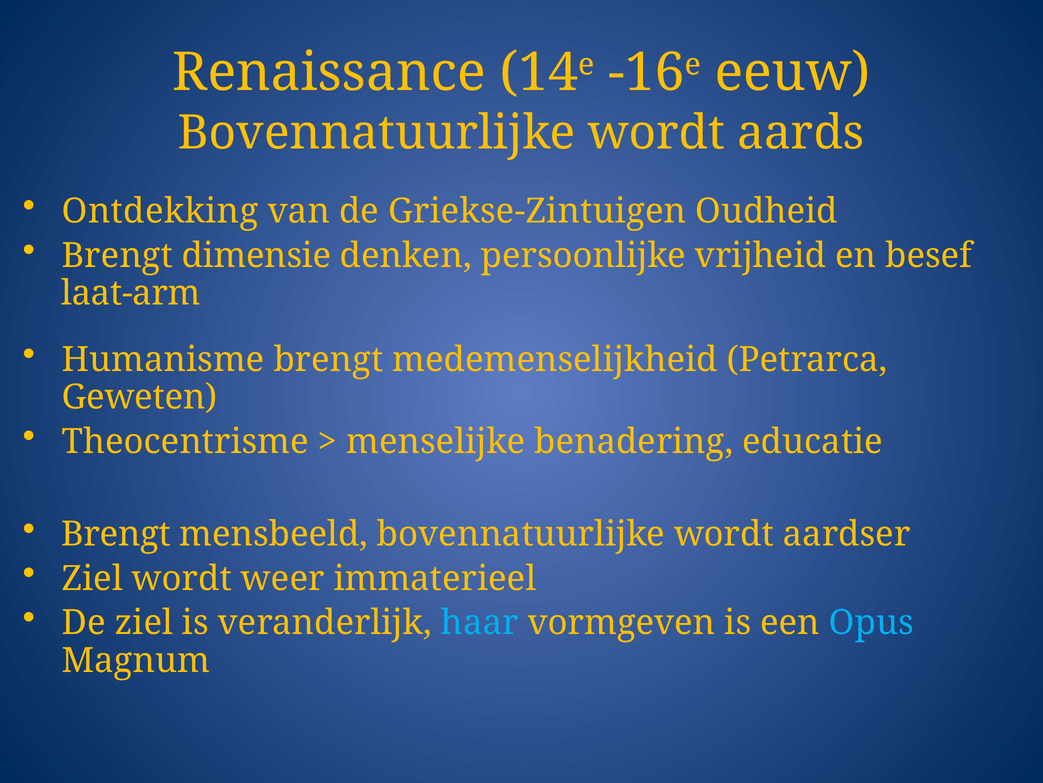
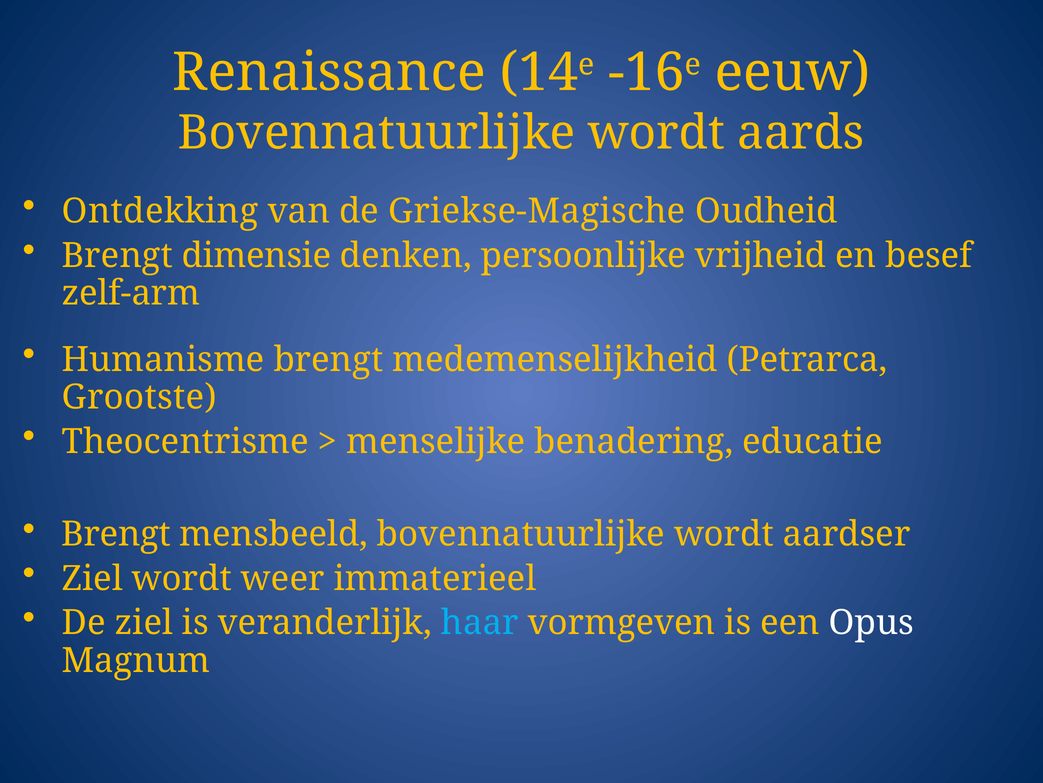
Griekse-Zintuigen: Griekse-Zintuigen -> Griekse-Magische
laat-arm: laat-arm -> zelf-arm
Geweten: Geweten -> Grootste
Opus colour: light blue -> white
